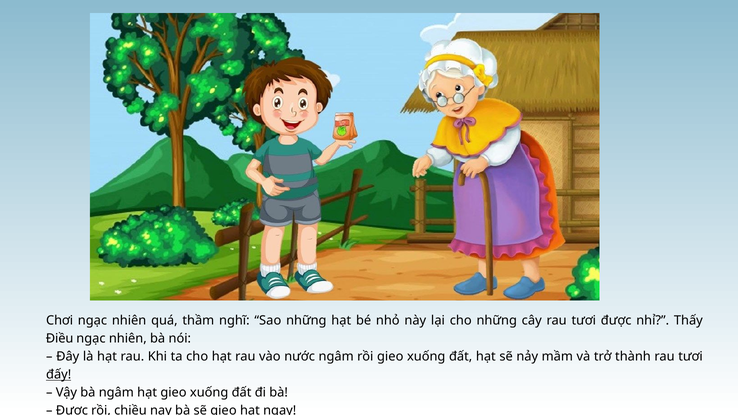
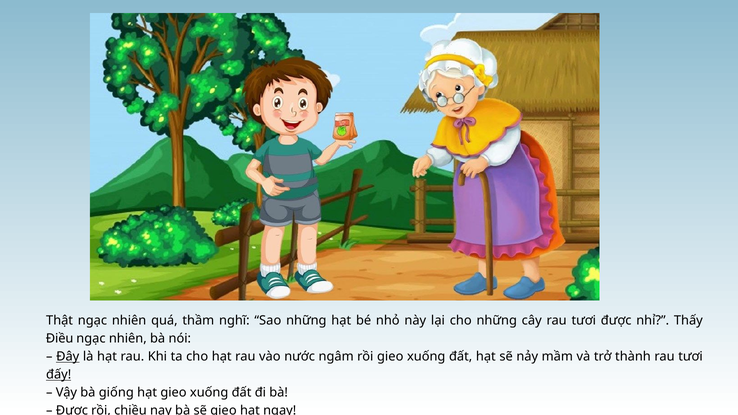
Chơi: Chơi -> Thật
Đây underline: none -> present
bà ngâm: ngâm -> giống
